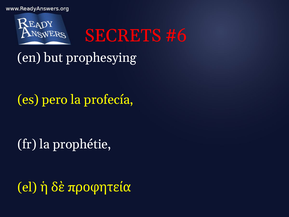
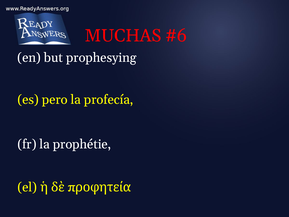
SECRETS: SECRETS -> MUCHAS
